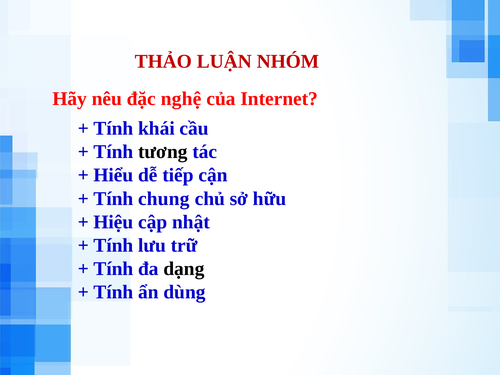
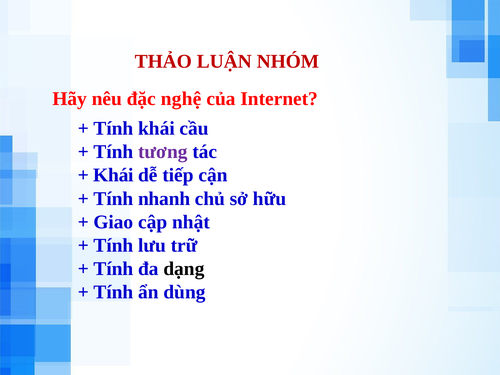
tương colour: black -> purple
Hiểu at (113, 175): Hiểu -> Khái
chung: chung -> nhanh
Hiệu: Hiệu -> Giao
